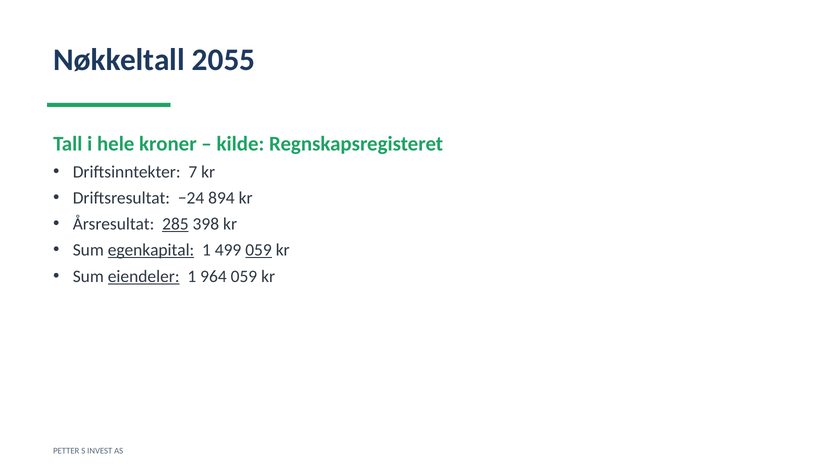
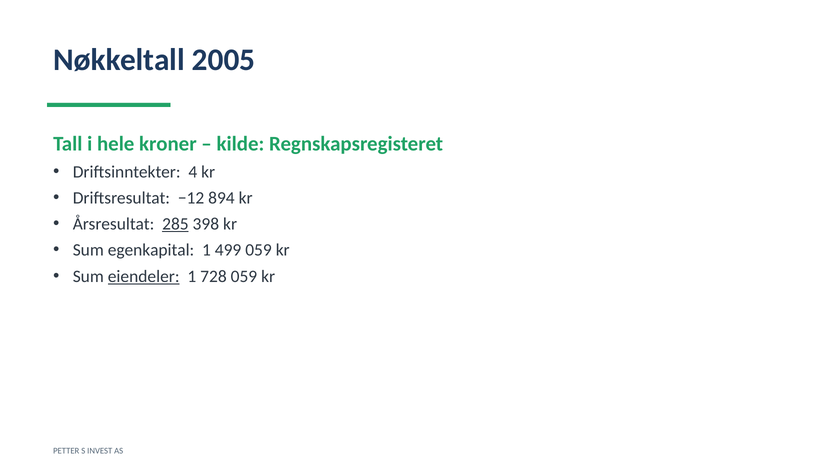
2055: 2055 -> 2005
7: 7 -> 4
−24: −24 -> −12
egenkapital underline: present -> none
059 at (259, 250) underline: present -> none
964: 964 -> 728
